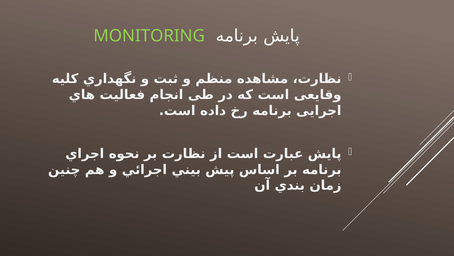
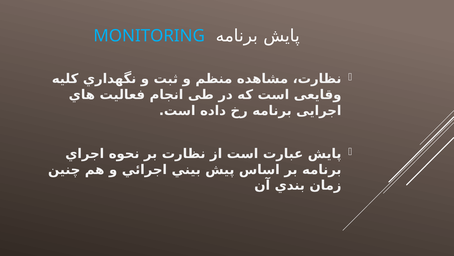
MONITORING colour: light green -> light blue
